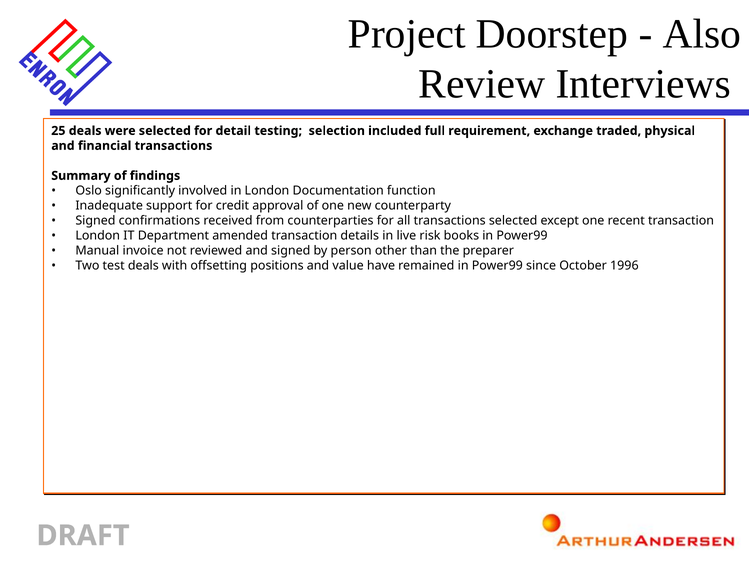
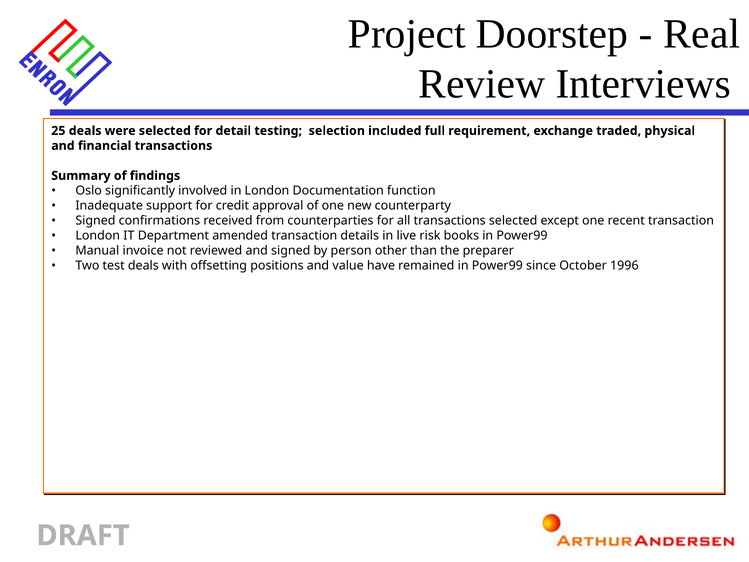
Also: Also -> Real
